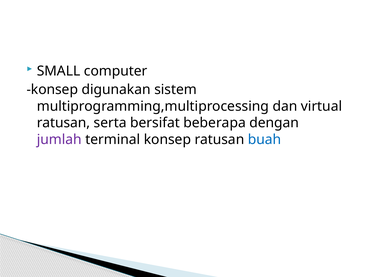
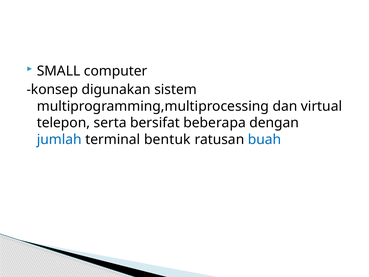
ratusan at (63, 123): ratusan -> telepon
jumlah colour: purple -> blue
terminal konsep: konsep -> bentuk
